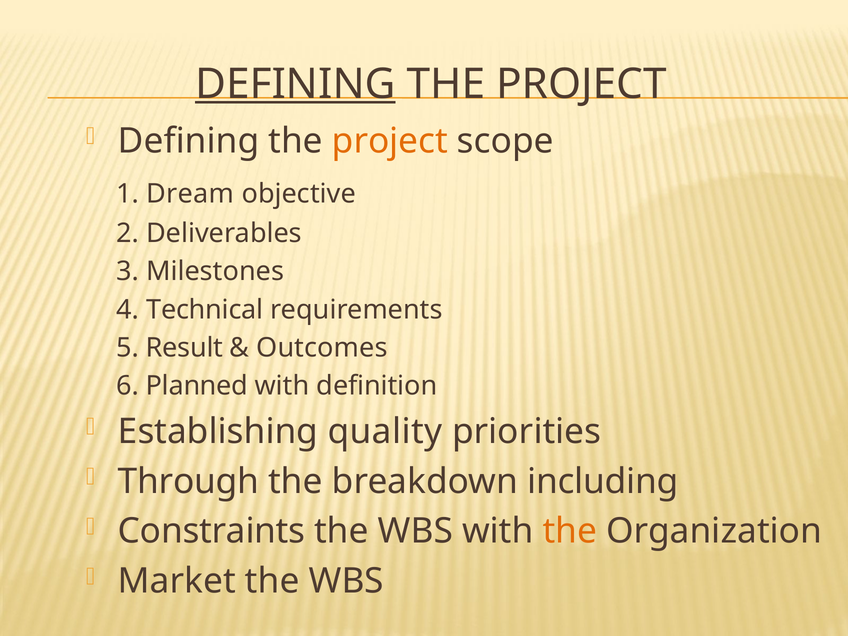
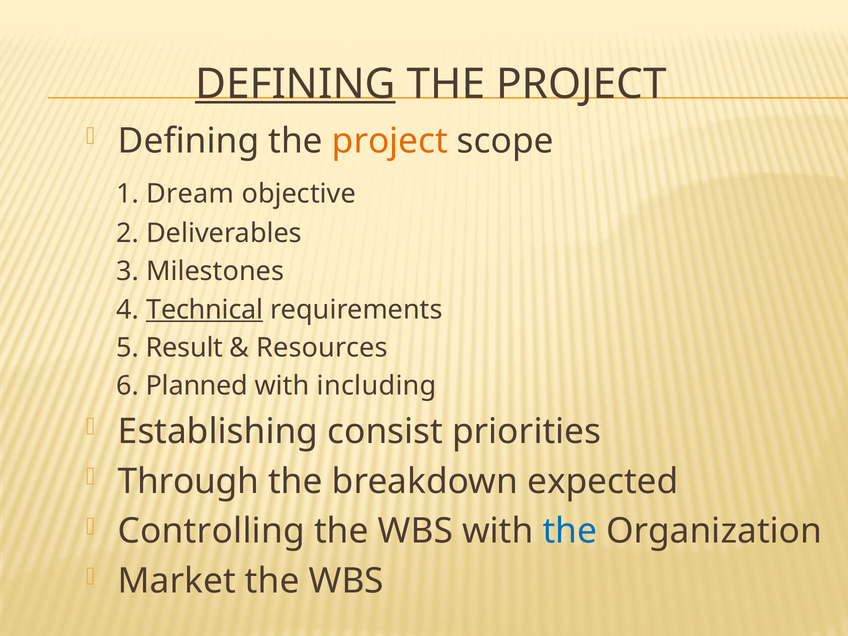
Technical underline: none -> present
Outcomes: Outcomes -> Resources
definition: definition -> including
quality: quality -> consist
including: including -> expected
Constraints: Constraints -> Controlling
the at (570, 531) colour: orange -> blue
